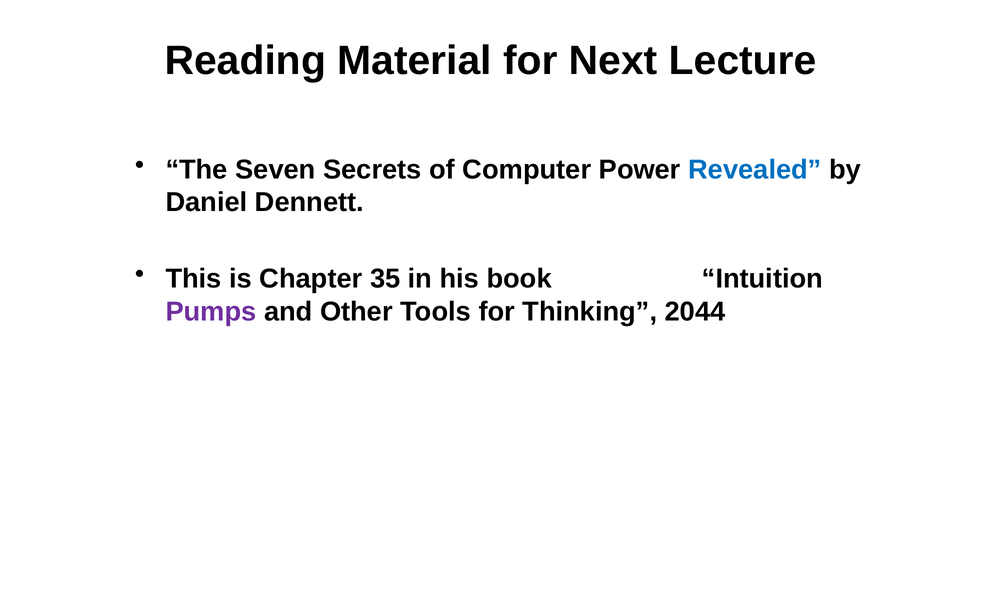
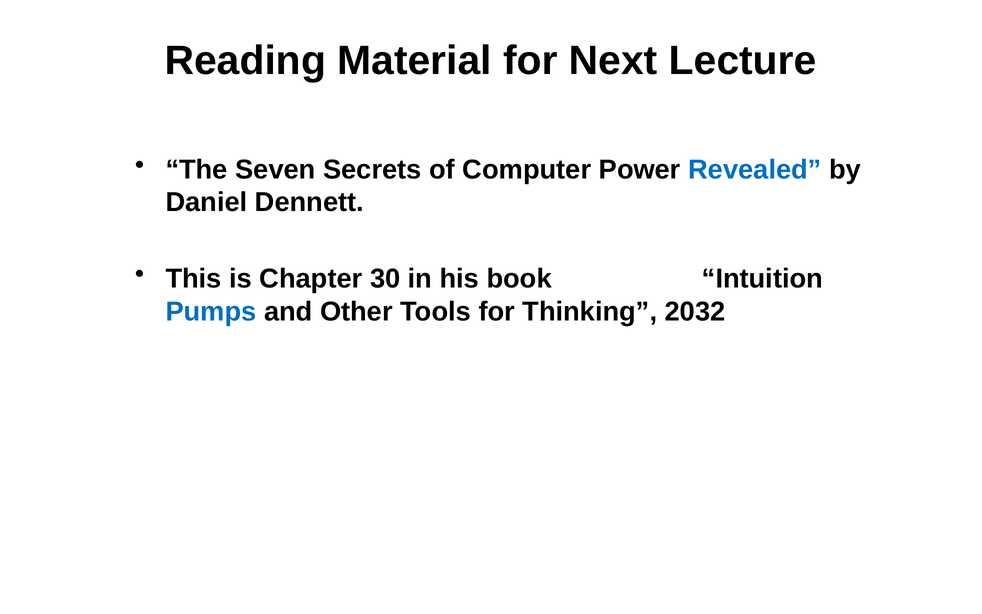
35: 35 -> 30
Pumps colour: purple -> blue
2044: 2044 -> 2032
